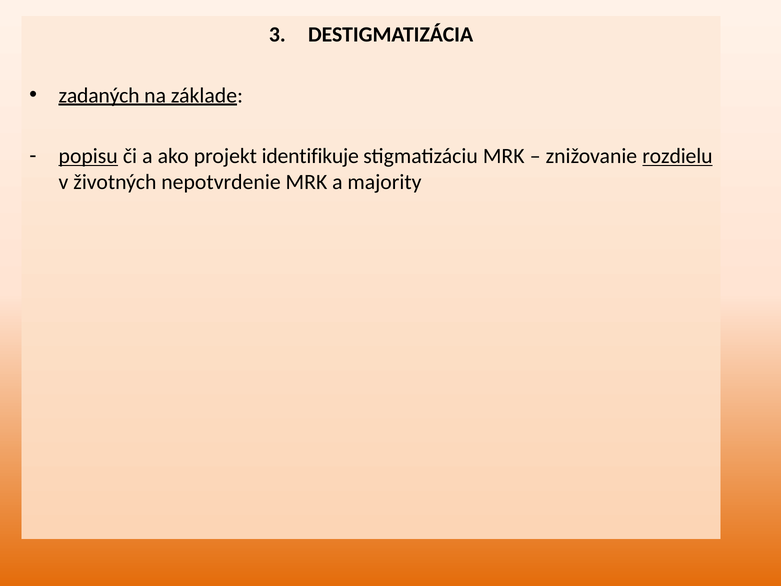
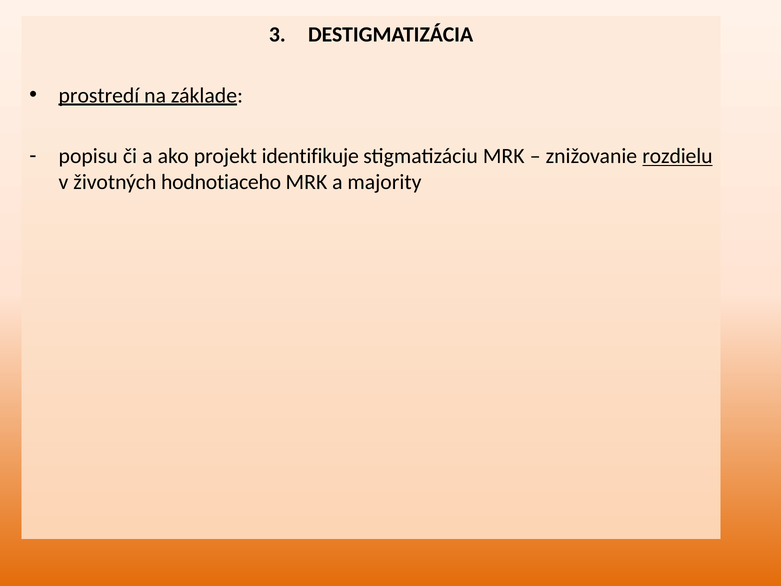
zadaných: zadaných -> prostredí
popisu underline: present -> none
nepotvrdenie: nepotvrdenie -> hodnotiaceho
